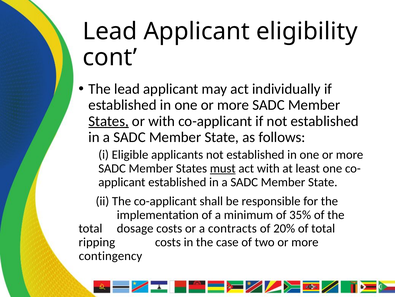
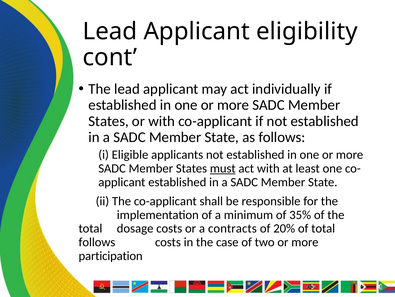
States at (109, 121) underline: present -> none
ripping at (97, 242): ripping -> follows
contingency: contingency -> participation
